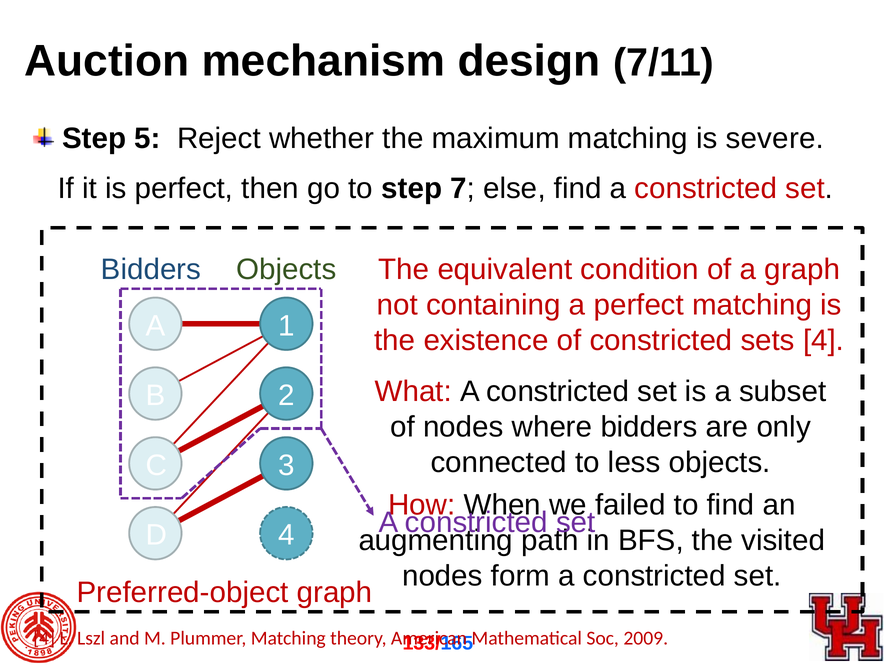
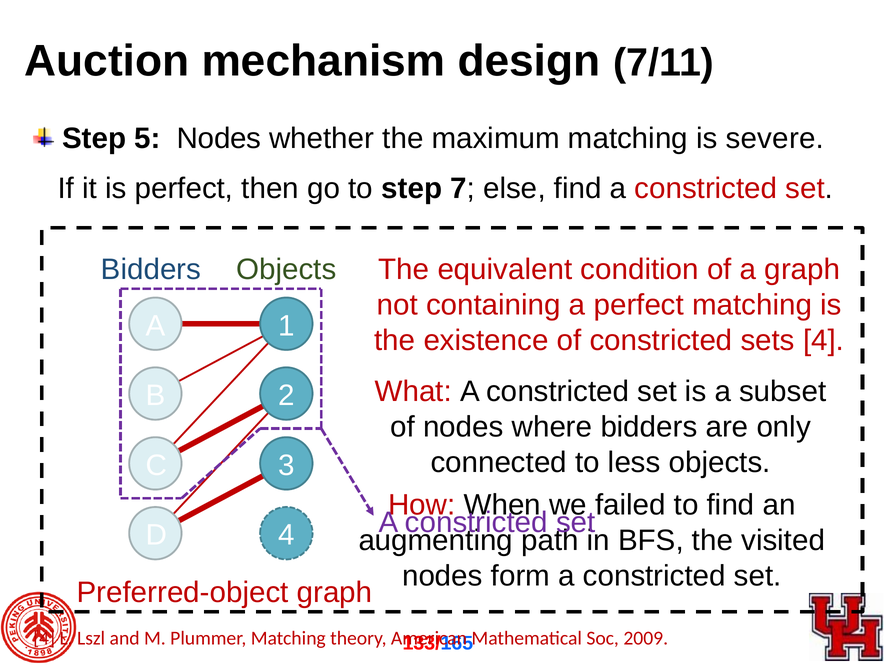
5 Reject: Reject -> Nodes
